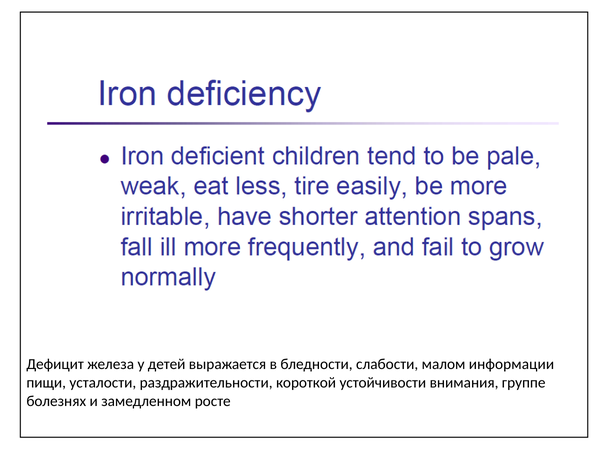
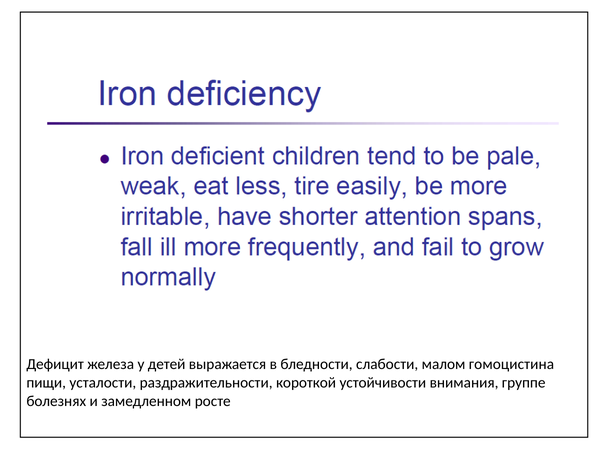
информации: информации -> гомоцистина
